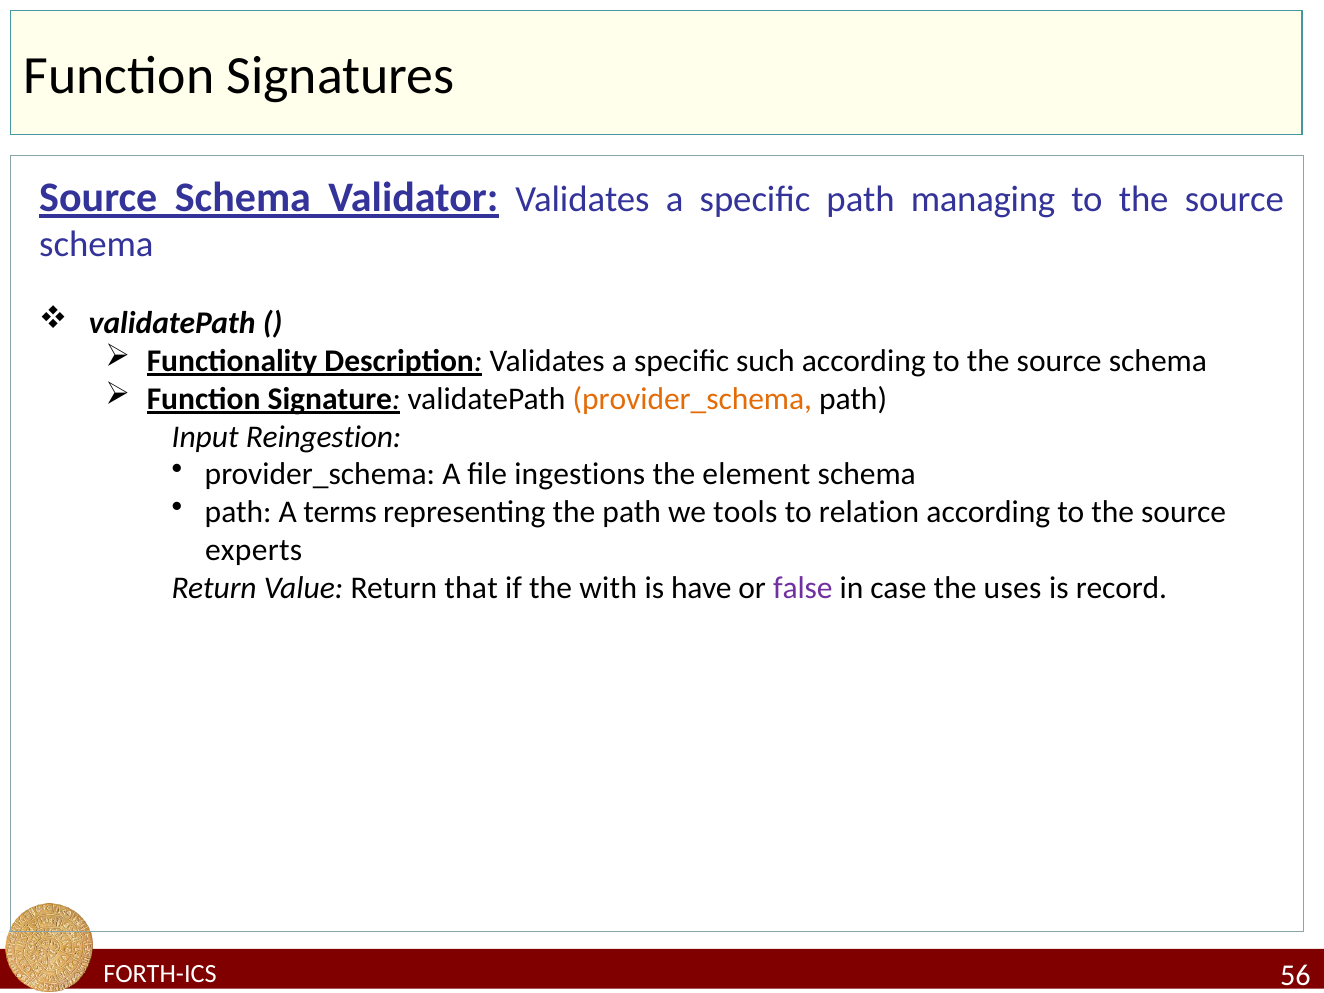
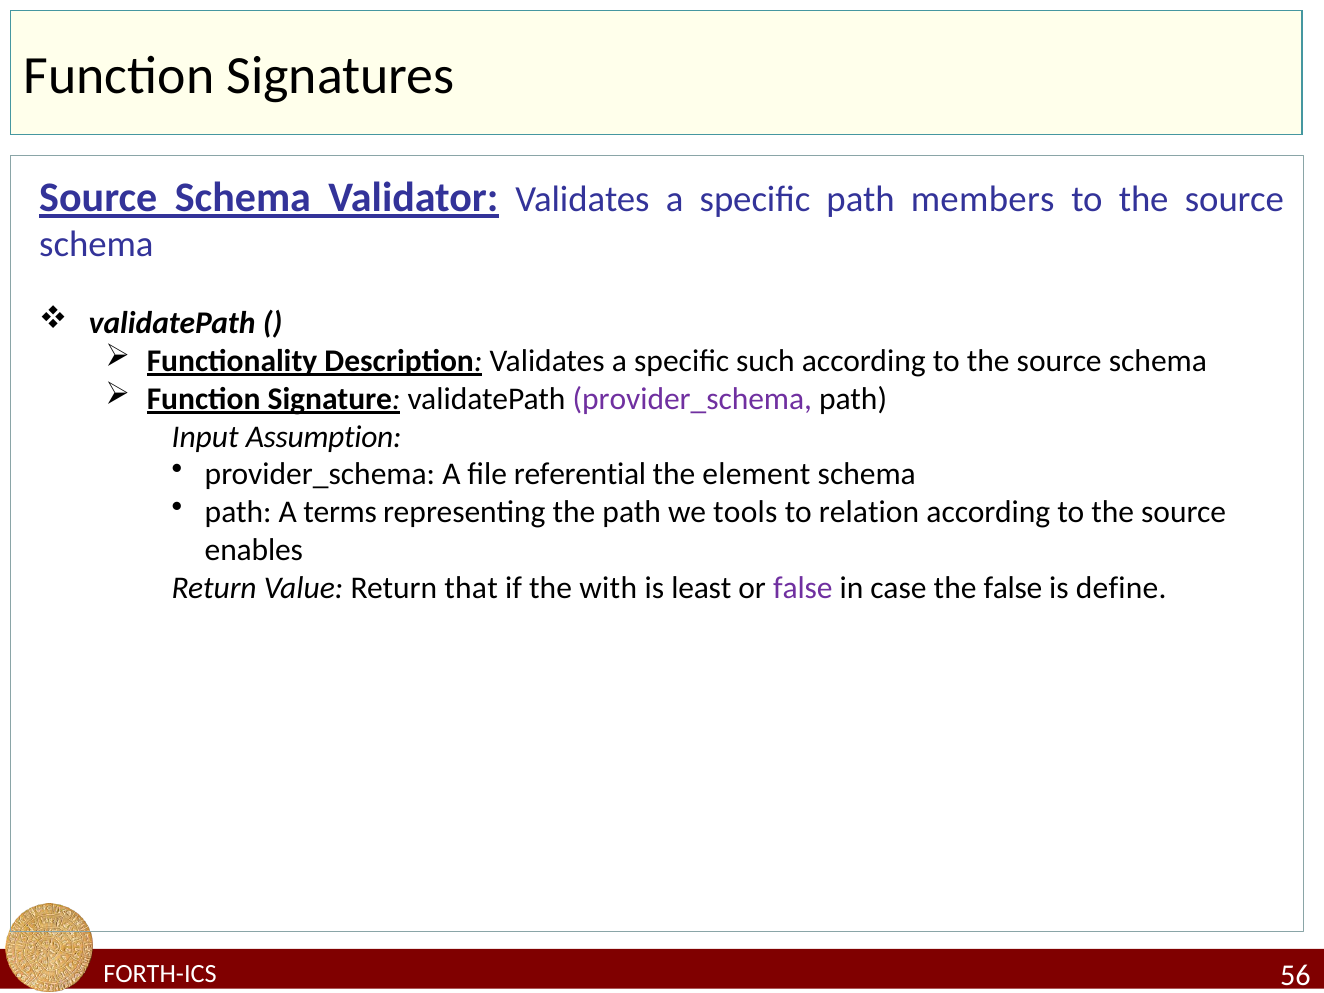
managing: managing -> members
provider_schema at (692, 399) colour: orange -> purple
Reingestion: Reingestion -> Assumption
ingestions: ingestions -> referential
experts: experts -> enables
have: have -> least
the uses: uses -> false
record: record -> define
